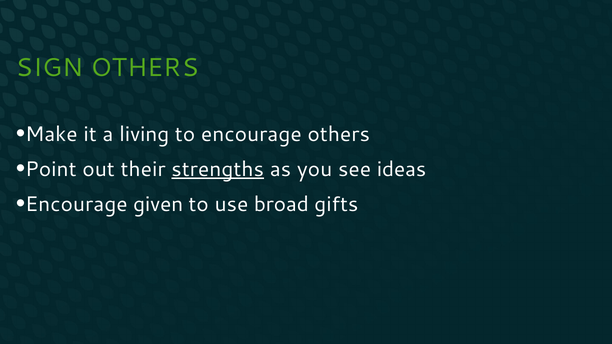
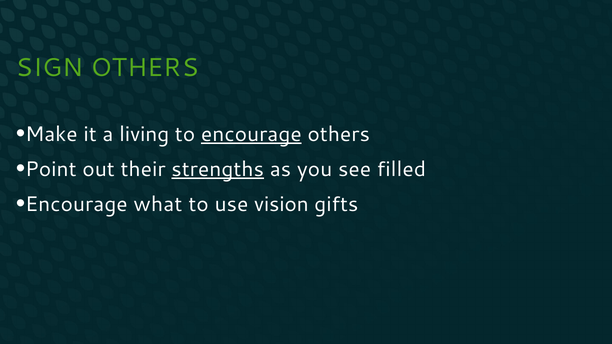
encourage at (251, 134) underline: none -> present
ideas: ideas -> filled
given: given -> what
broad: broad -> vision
